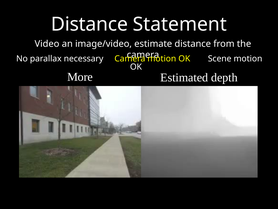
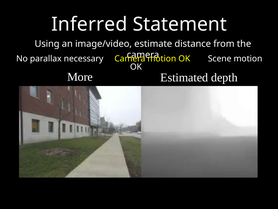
Distance at (89, 24): Distance -> Inferred
Video: Video -> Using
